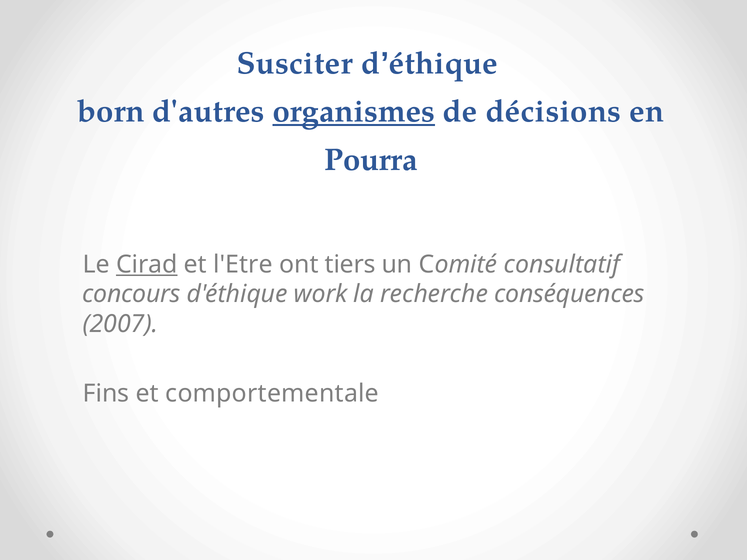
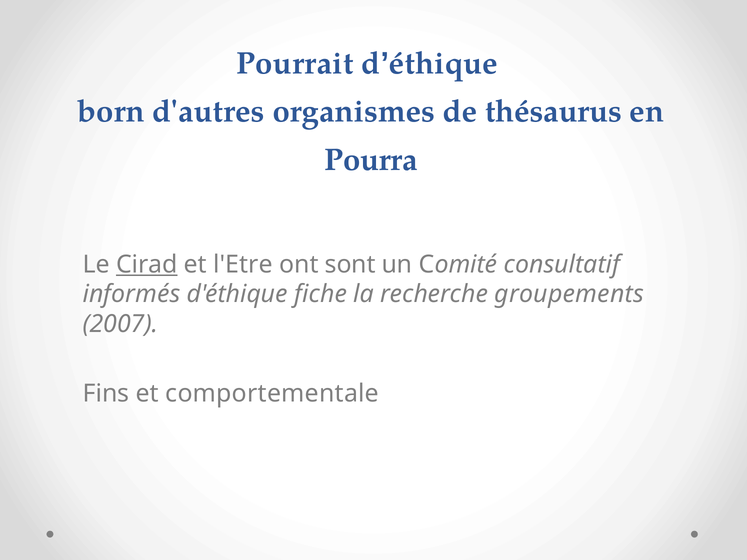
Susciter: Susciter -> Pourrait
organismes underline: present -> none
décisions: décisions -> thésaurus
tiers: tiers -> sont
concours: concours -> informés
work: work -> fiche
conséquences: conséquences -> groupements
